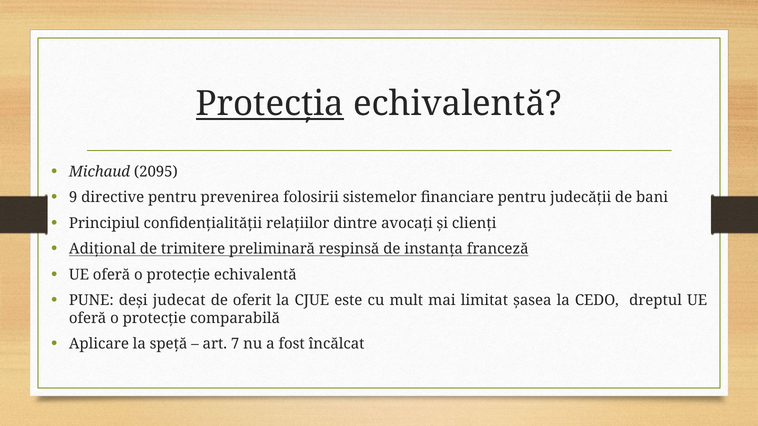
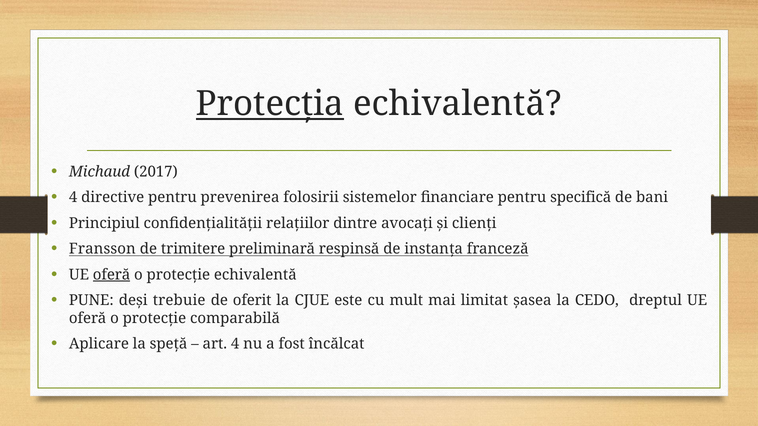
2095: 2095 -> 2017
9 at (73, 198): 9 -> 4
judecății: judecății -> specifică
Adițional: Adițional -> Fransson
oferă at (112, 275) underline: none -> present
judecat: judecat -> trebuie
art 7: 7 -> 4
